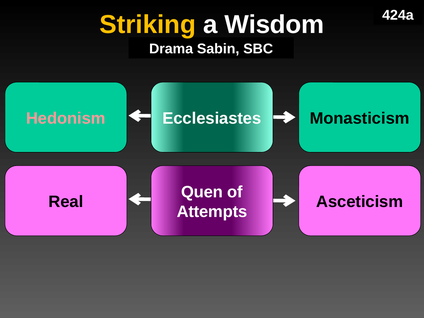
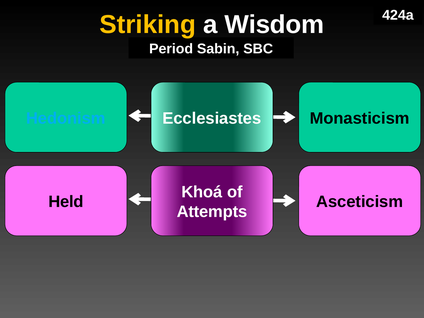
Drama: Drama -> Period
Hedonism colour: pink -> light blue
Quen: Quen -> Khoá
Real: Real -> Held
